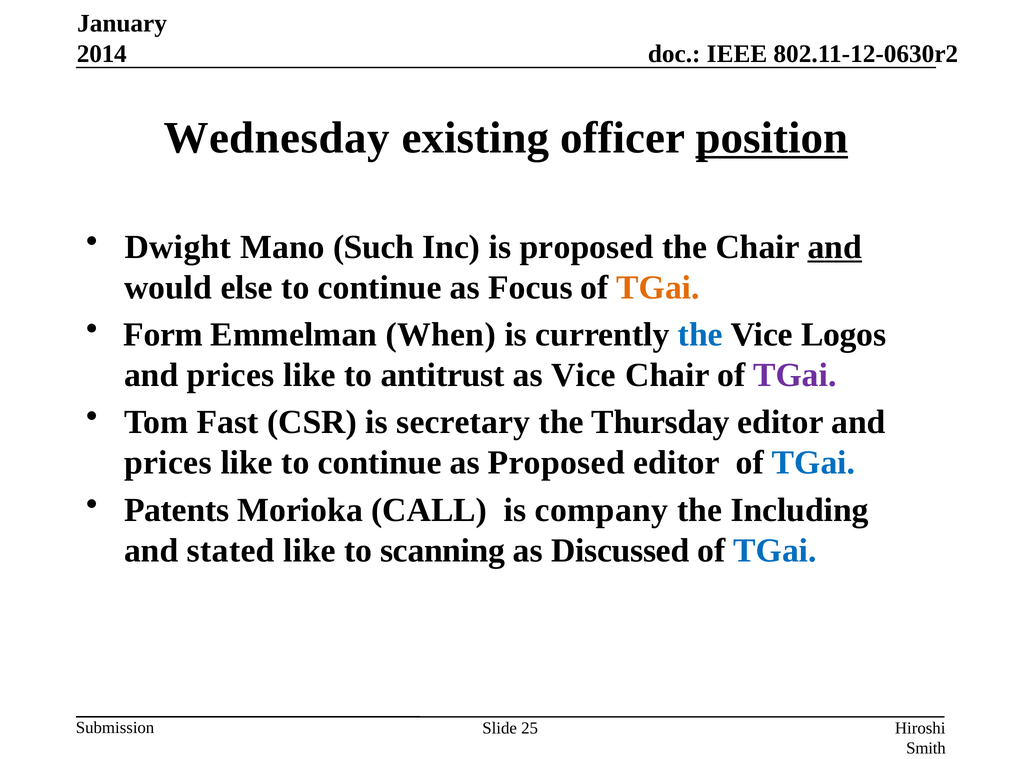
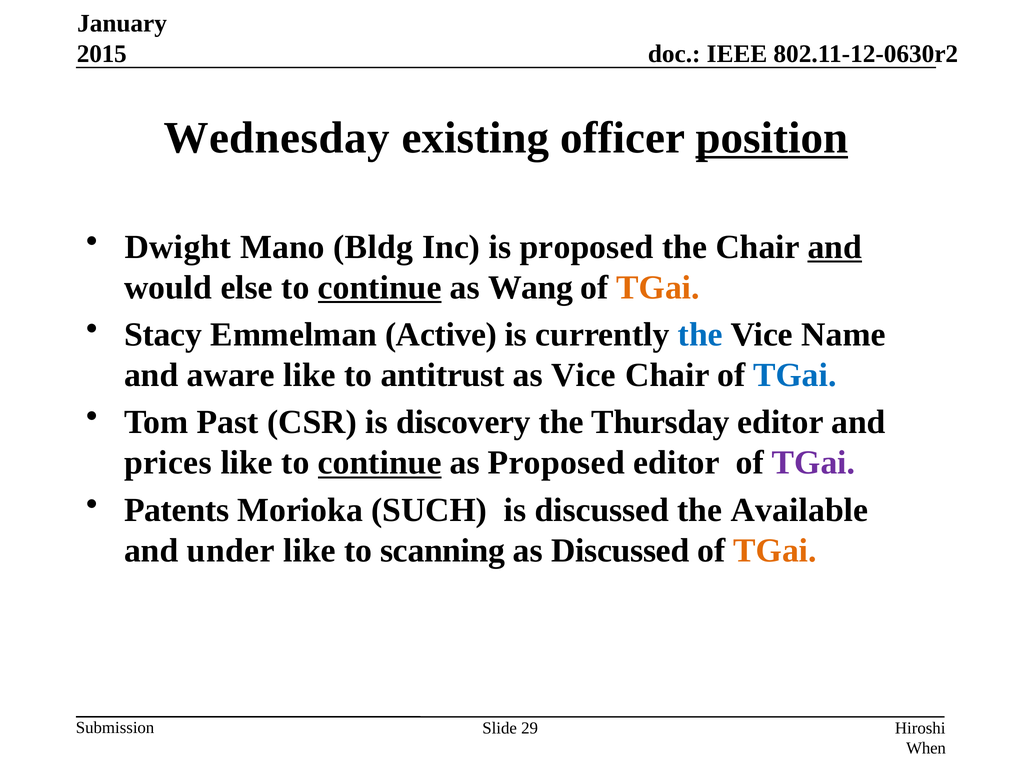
2014: 2014 -> 2015
Such: Such -> Bldg
continue at (380, 287) underline: none -> present
Focus: Focus -> Wang
Form: Form -> Stacy
When: When -> Active
Logos: Logos -> Name
prices at (231, 375): prices -> aware
TGai at (795, 375) colour: purple -> blue
Fast: Fast -> Past
secretary: secretary -> discovery
continue at (380, 463) underline: none -> present
TGai at (814, 463) colour: blue -> purple
CALL: CALL -> SUCH
is company: company -> discussed
Including: Including -> Available
stated: stated -> under
TGai at (775, 551) colour: blue -> orange
25: 25 -> 29
Smith: Smith -> When
